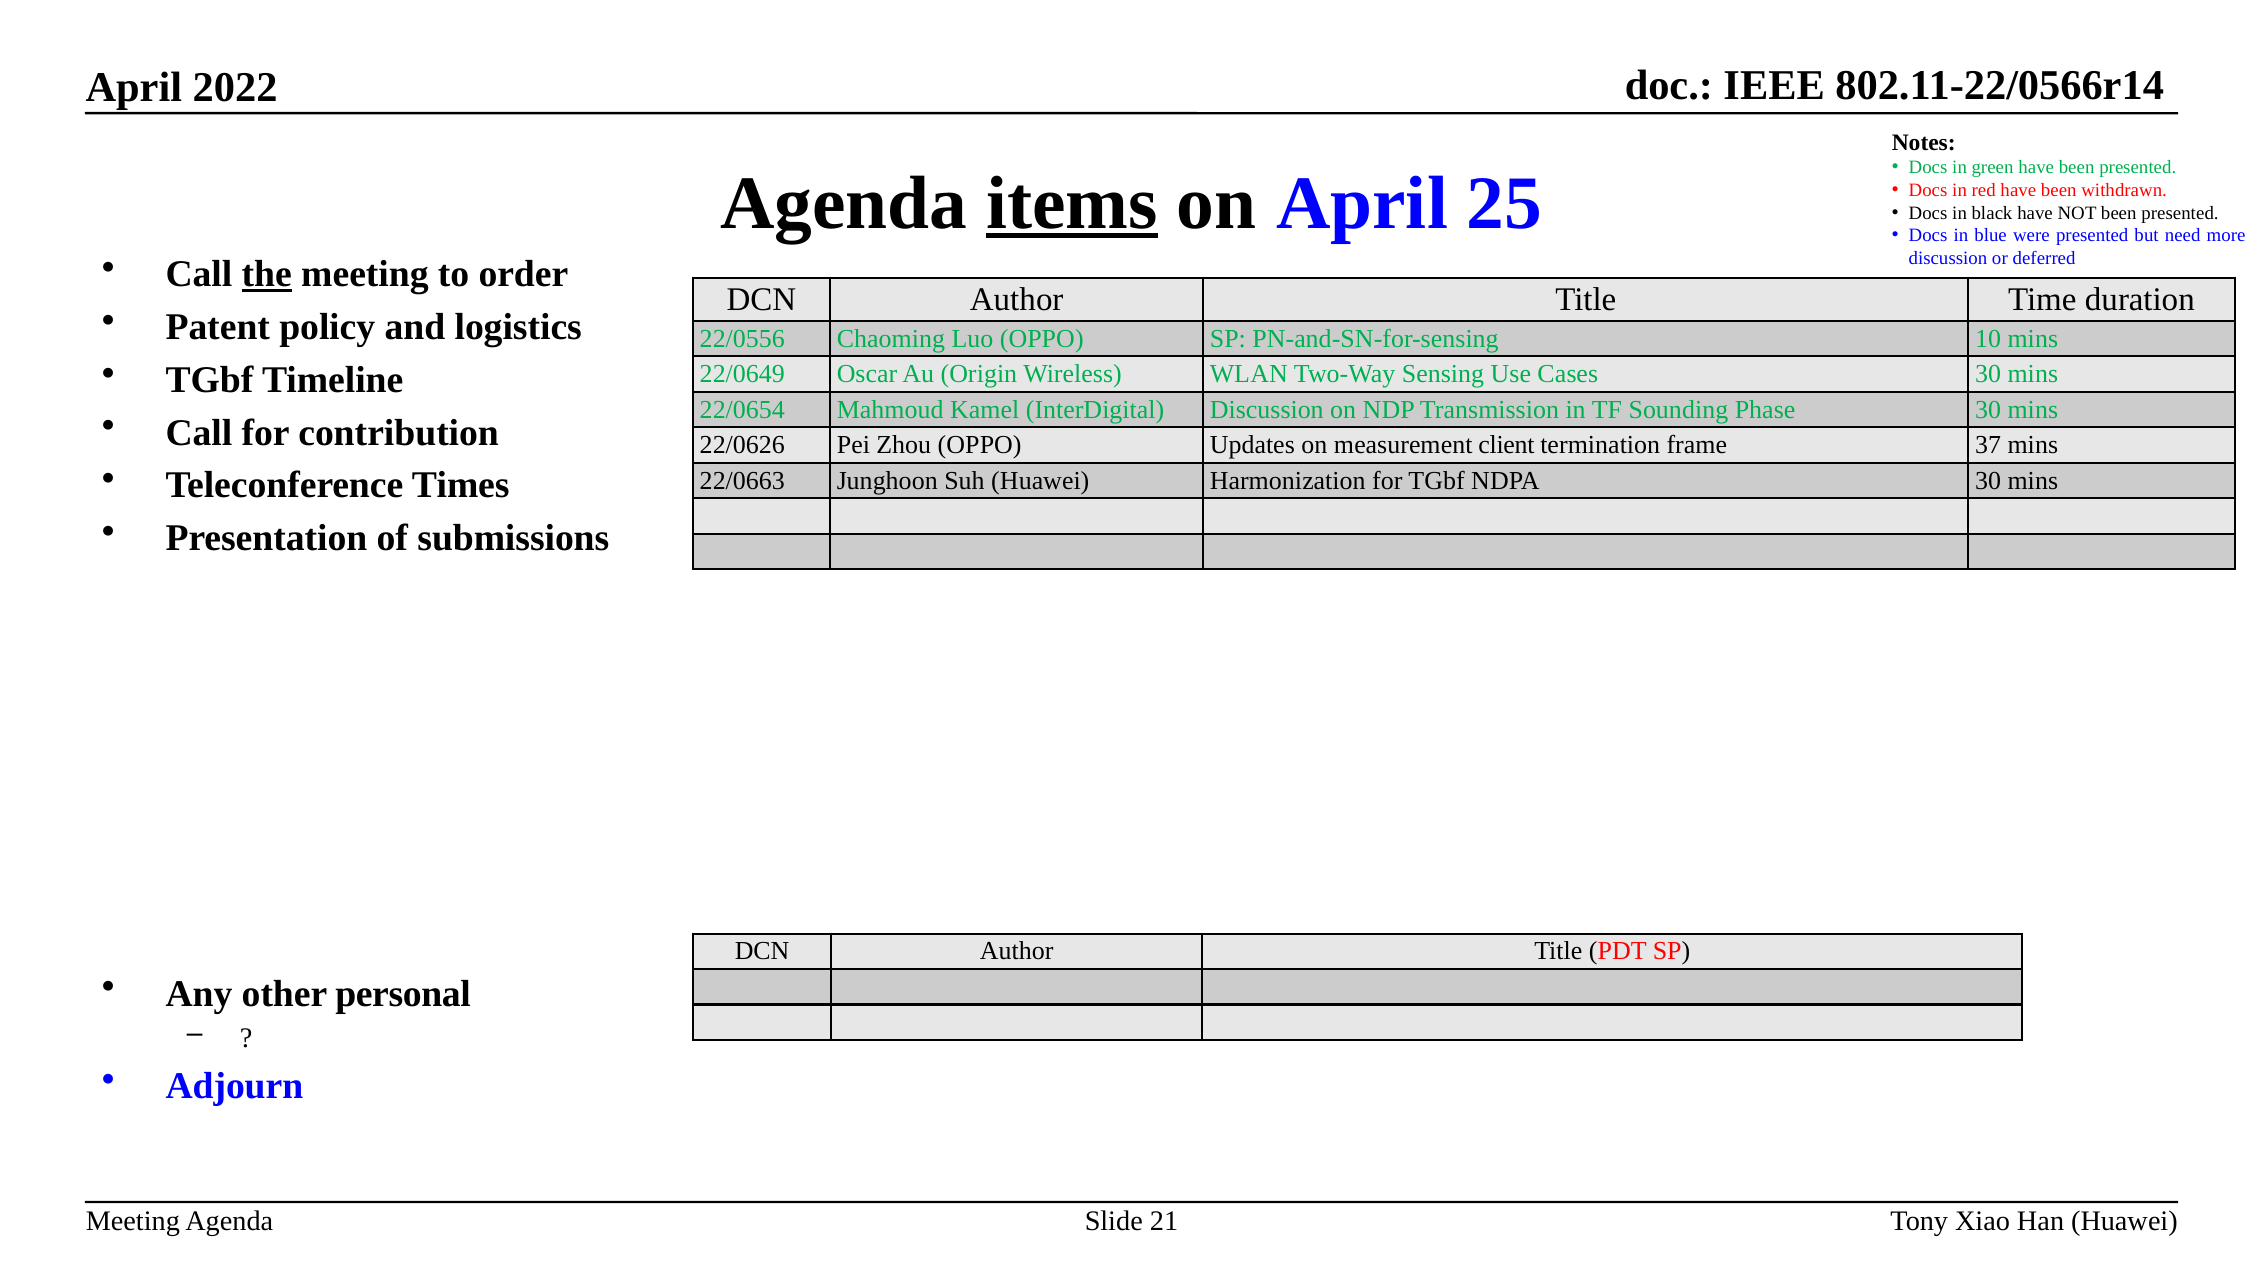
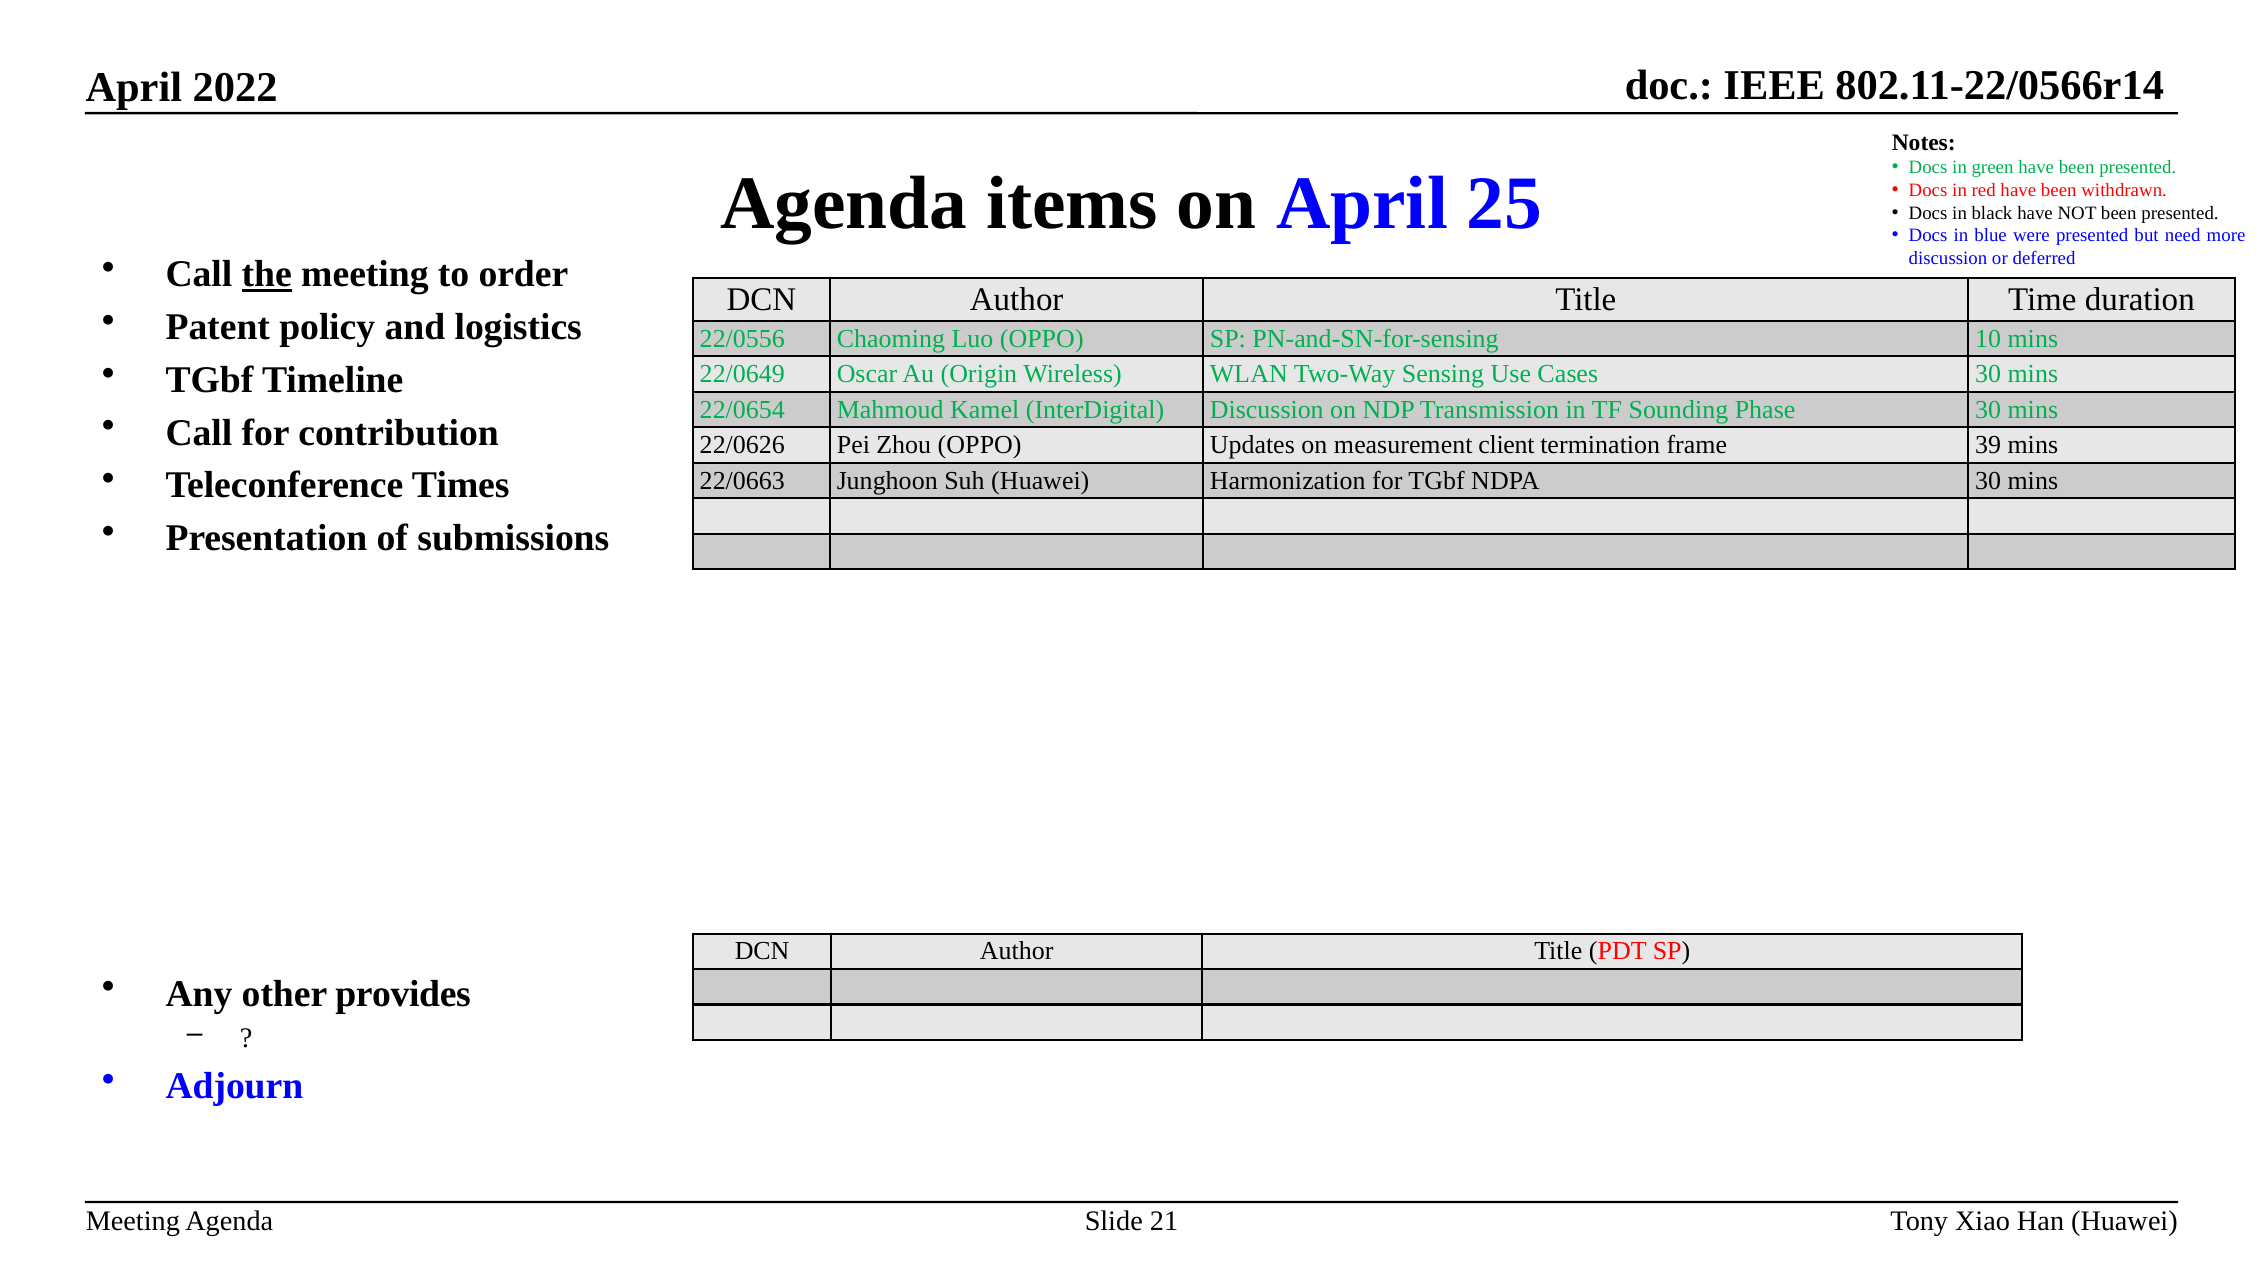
items underline: present -> none
37: 37 -> 39
personal: personal -> provides
